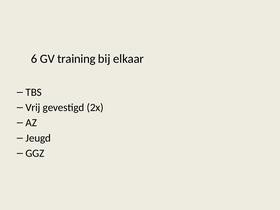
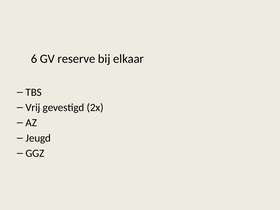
training: training -> reserve
